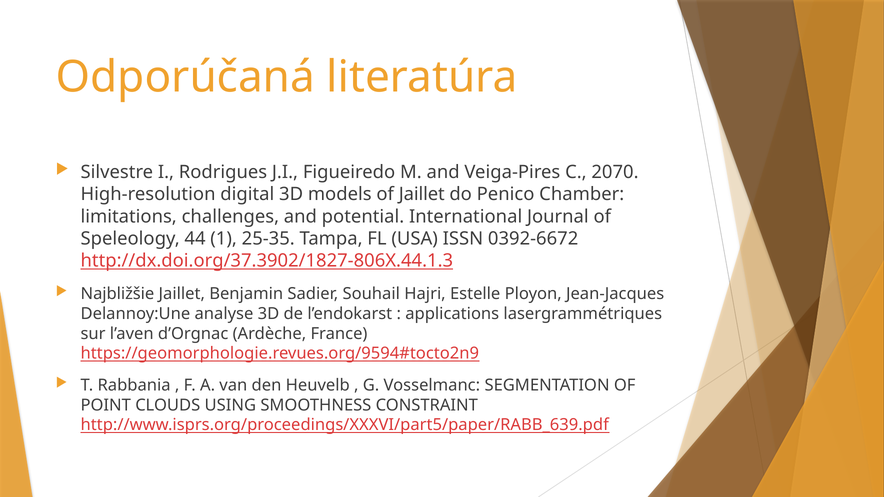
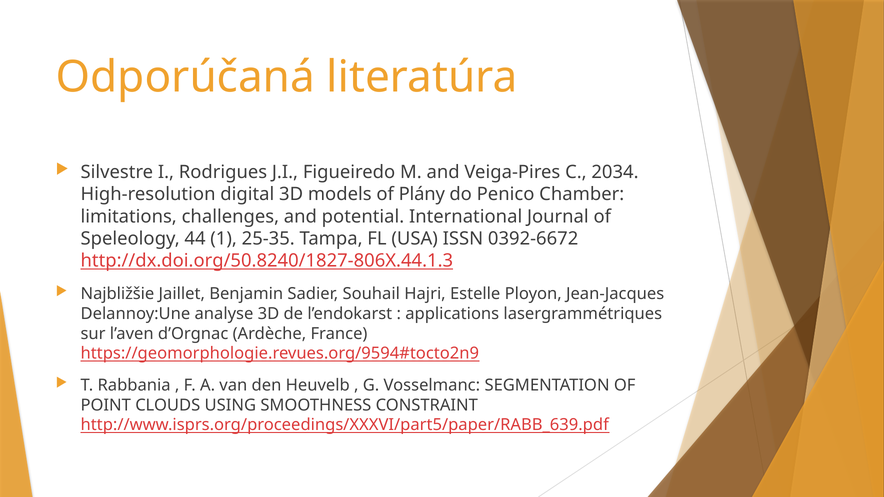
2070: 2070 -> 2034
of Jaillet: Jaillet -> Plány
http://dx.doi.org/37.3902/1827-806X.44.1.3: http://dx.doi.org/37.3902/1827-806X.44.1.3 -> http://dx.doi.org/50.8240/1827-806X.44.1.3
